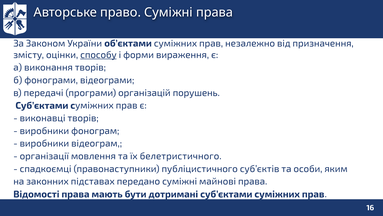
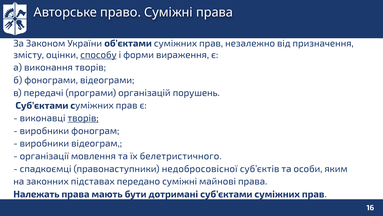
творів at (83, 118) underline: none -> present
публіцистичного: публіцистичного -> недобросовісної
Відомості: Відомості -> Належать
